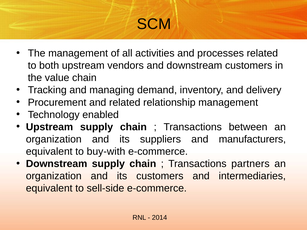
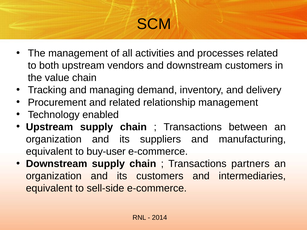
manufacturers: manufacturers -> manufacturing
buy-with: buy-with -> buy-user
